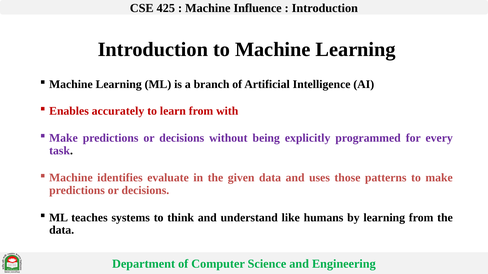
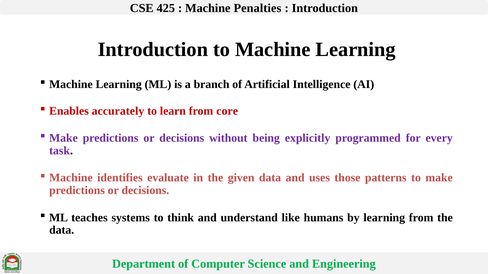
Influence: Influence -> Penalties
with: with -> core
